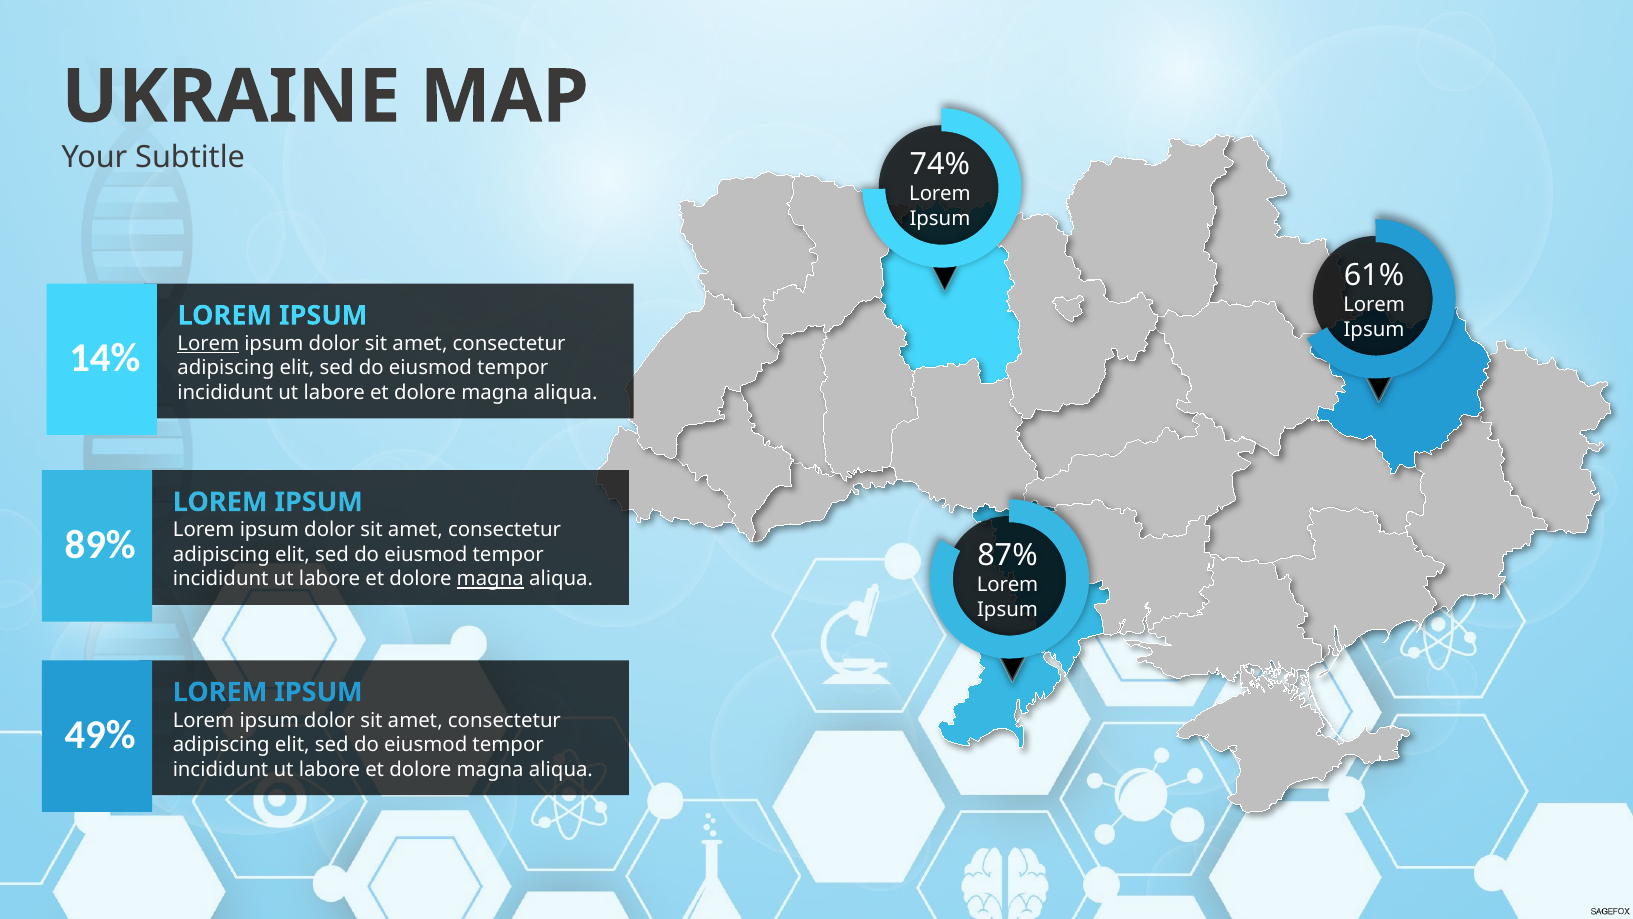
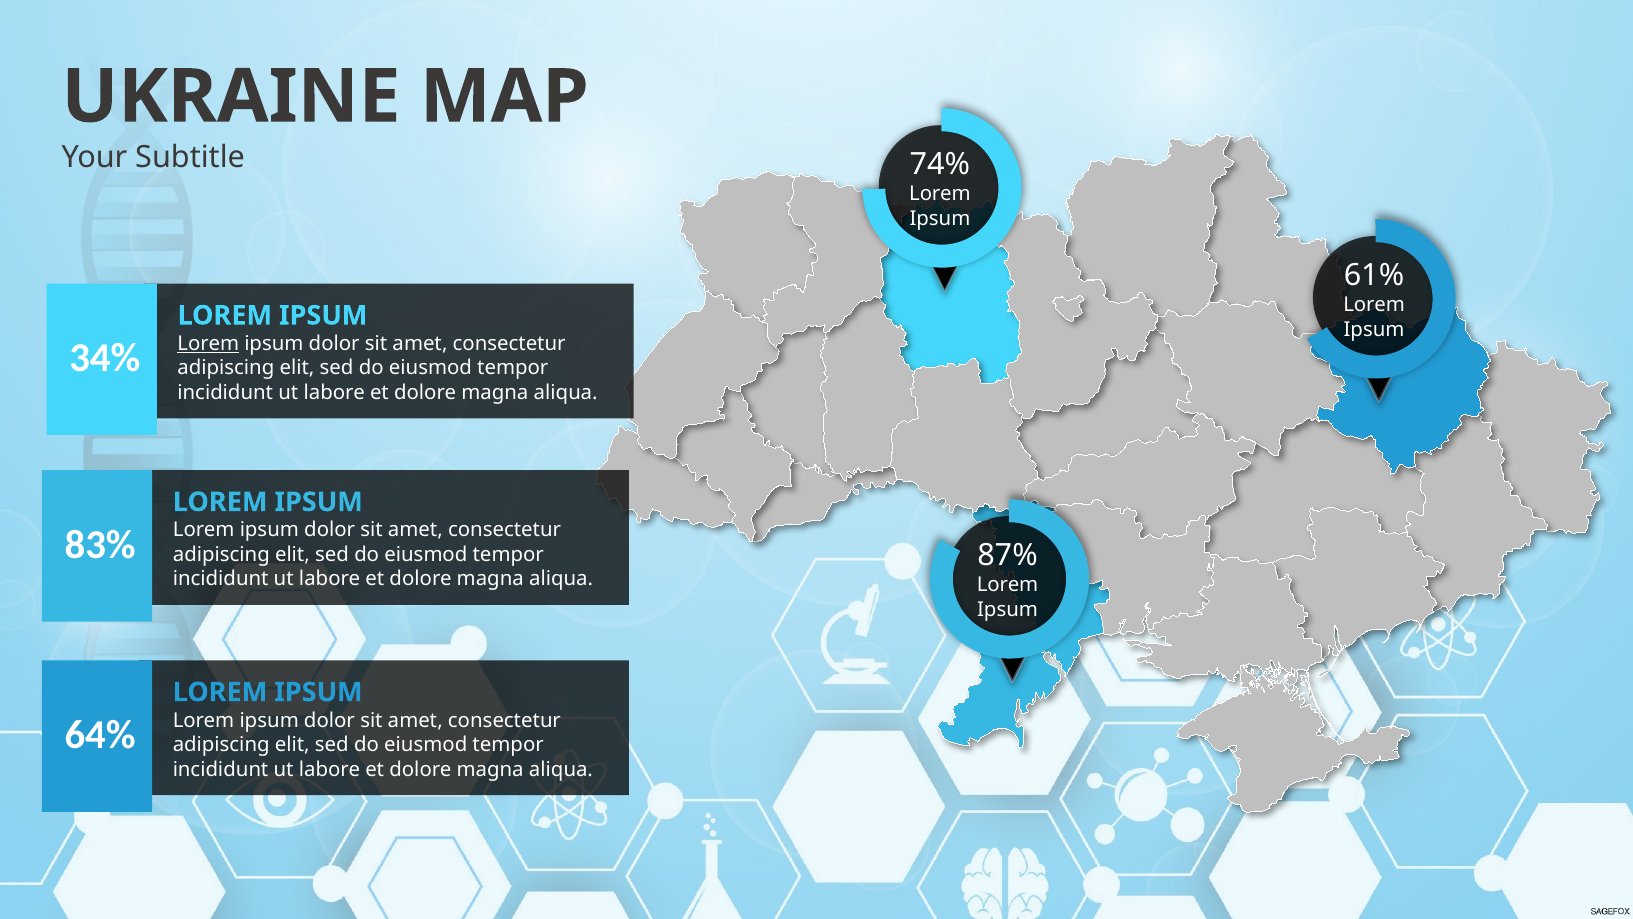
14%: 14% -> 34%
89%: 89% -> 83%
magna at (490, 579) underline: present -> none
49%: 49% -> 64%
